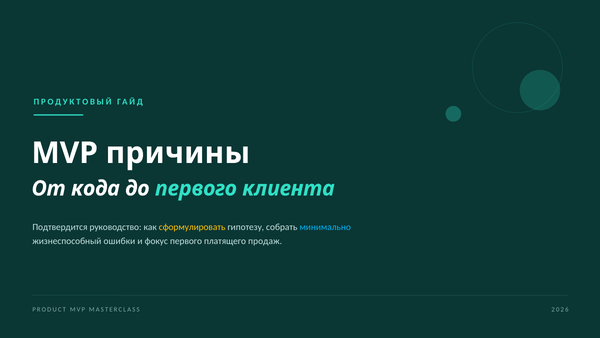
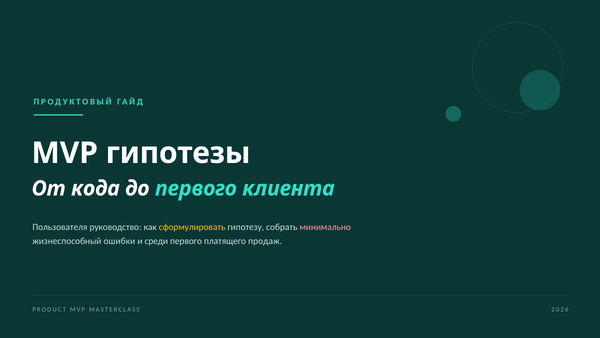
причины: причины -> гипотезы
Подтвердится: Подтвердится -> Пользователя
минимально colour: light blue -> pink
фокус: фокус -> среди
